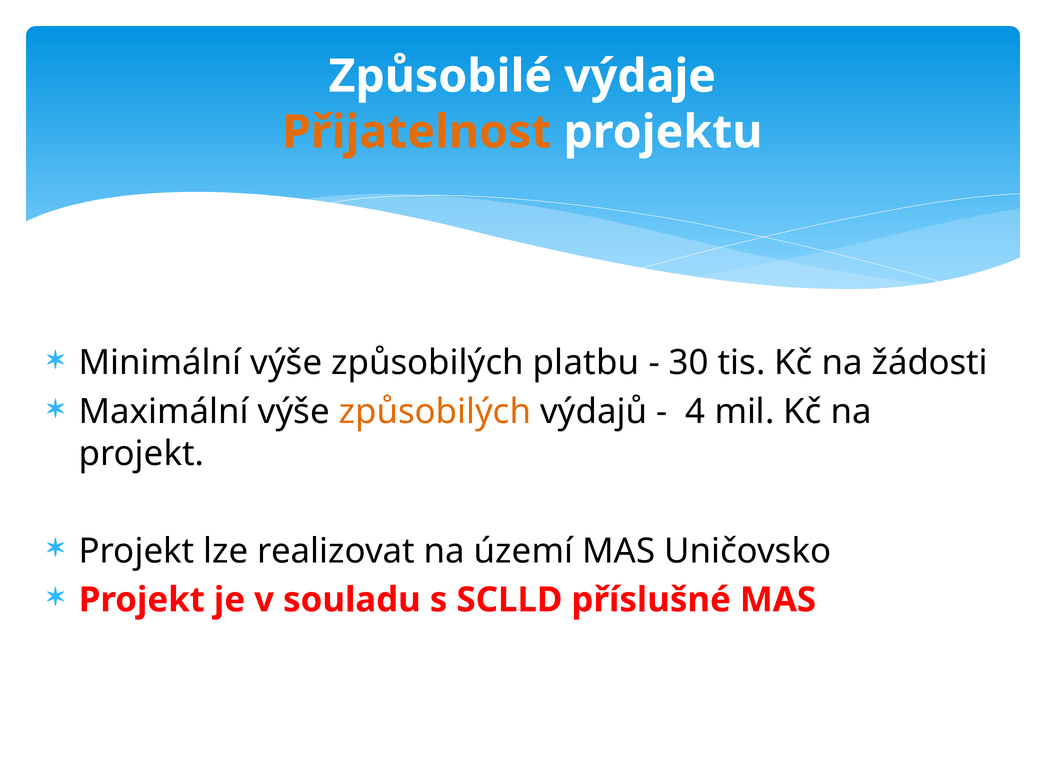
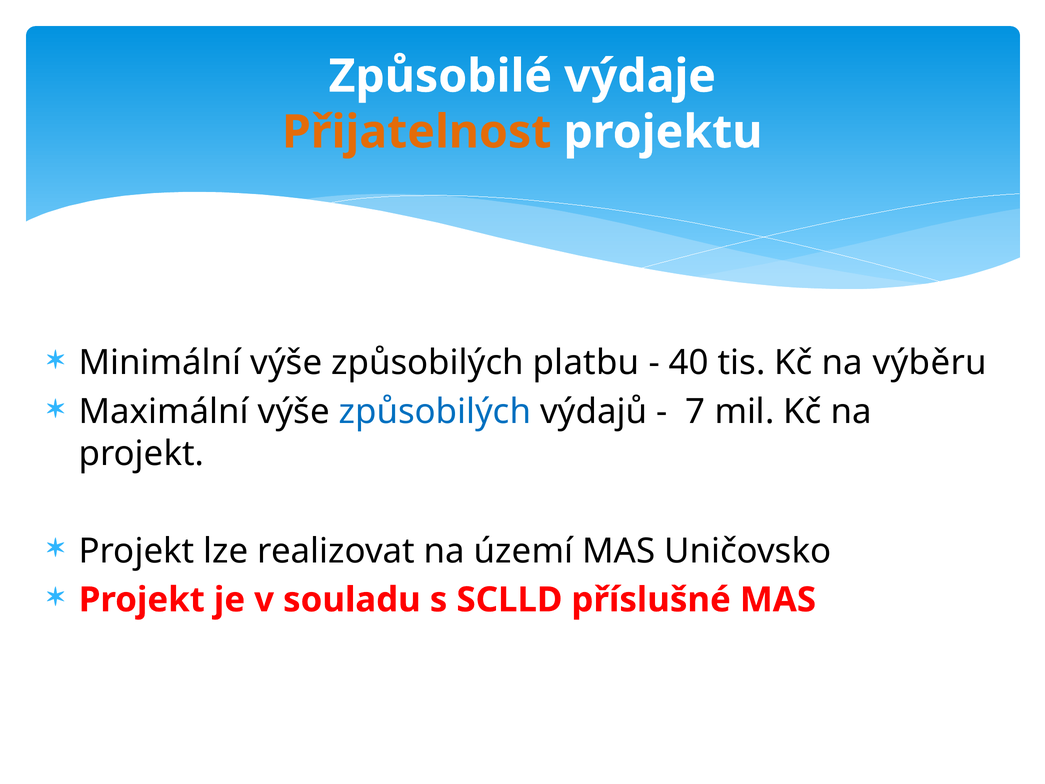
30: 30 -> 40
žádosti: žádosti -> výběru
způsobilých at (435, 412) colour: orange -> blue
4: 4 -> 7
